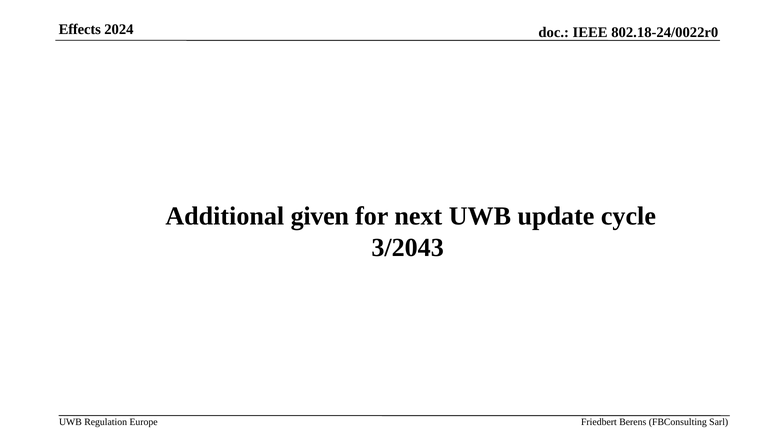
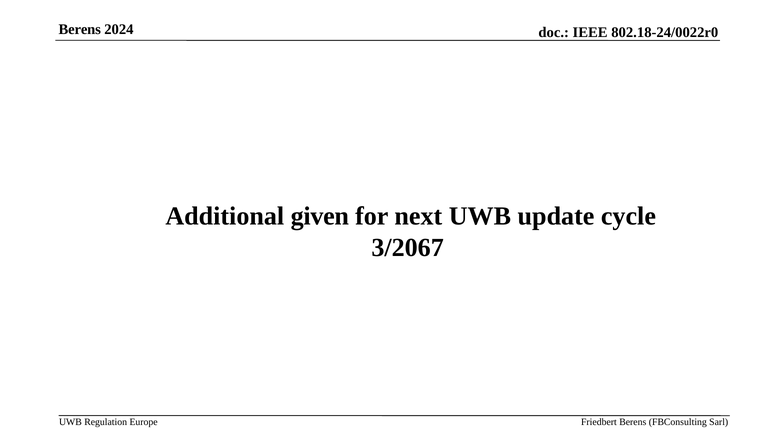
Effects at (80, 29): Effects -> Berens
3/2043: 3/2043 -> 3/2067
